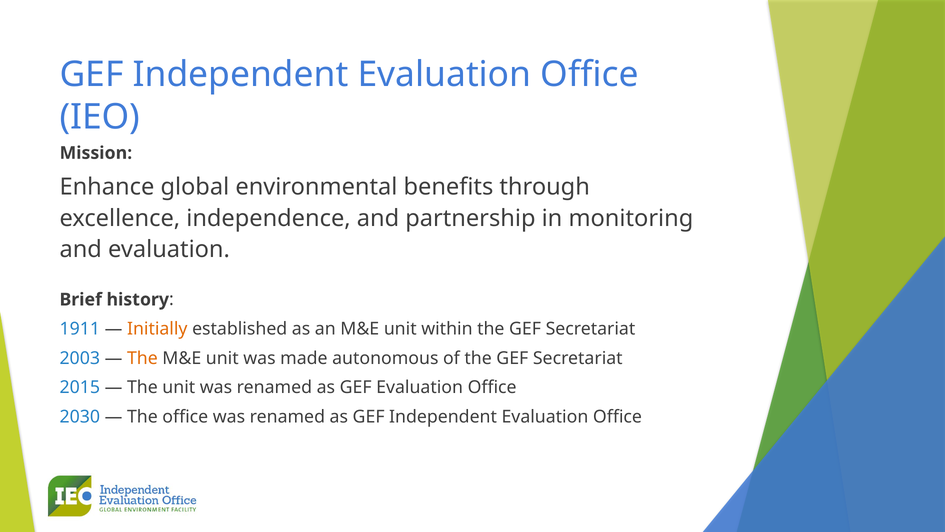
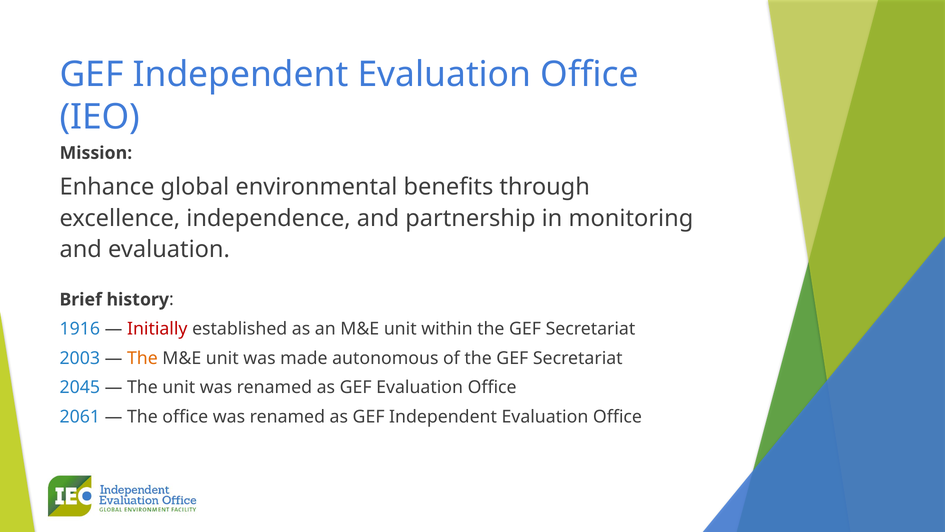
1911: 1911 -> 1916
Initially colour: orange -> red
2015: 2015 -> 2045
2030: 2030 -> 2061
